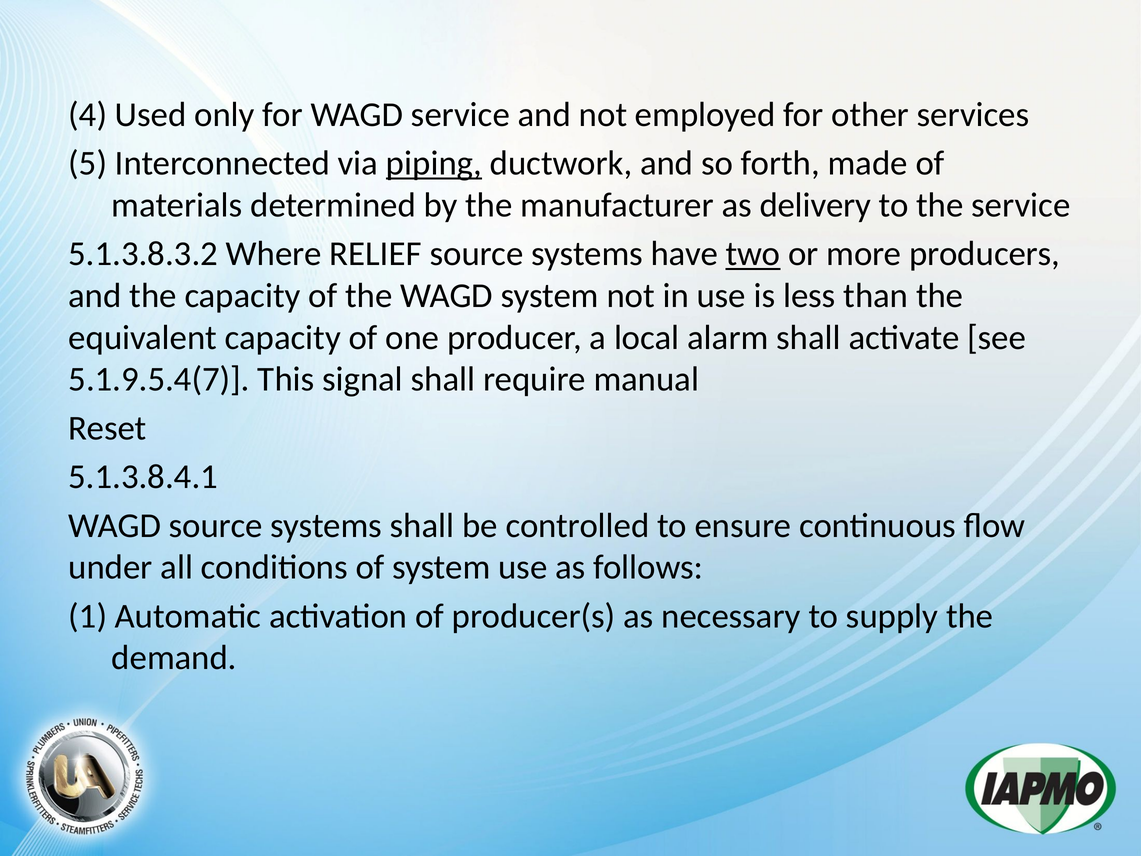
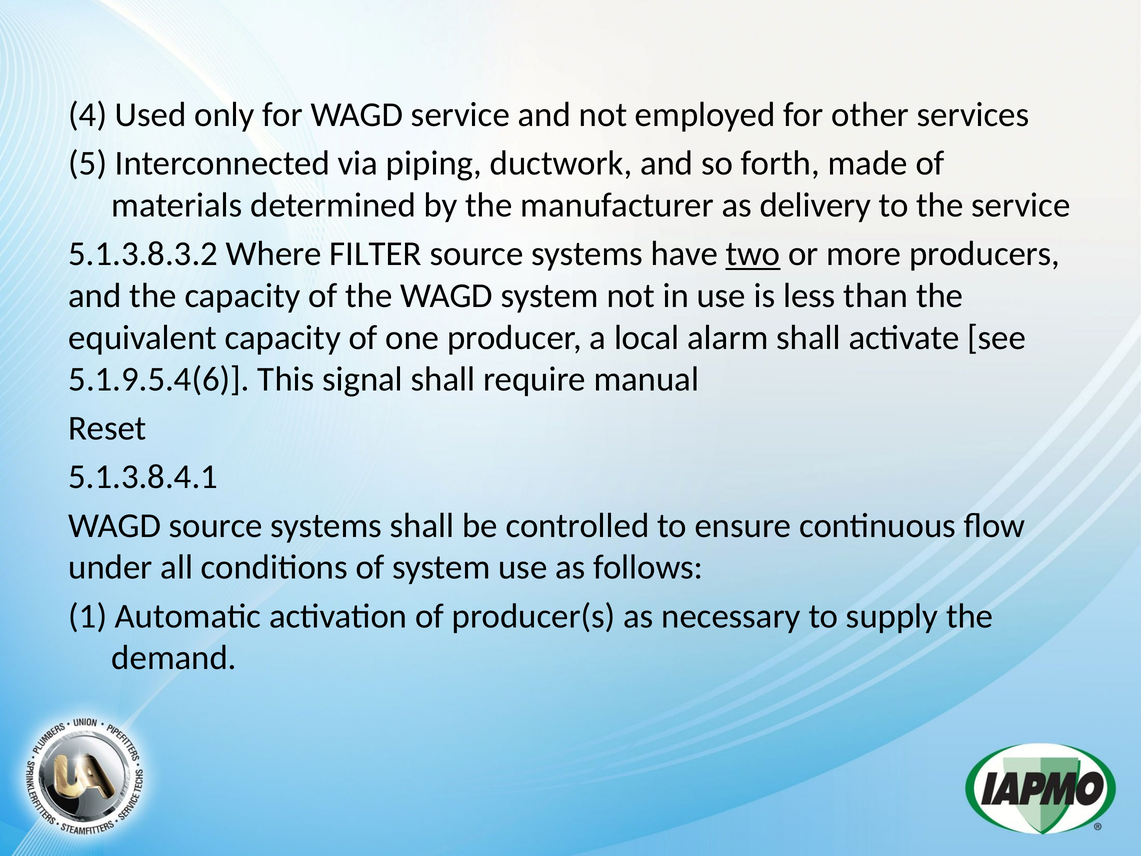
piping underline: present -> none
RELIEF: RELIEF -> FILTER
5.1.9.5.4(7: 5.1.9.5.4(7 -> 5.1.9.5.4(6
